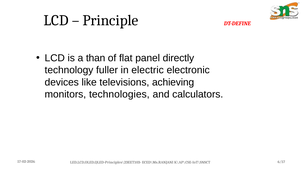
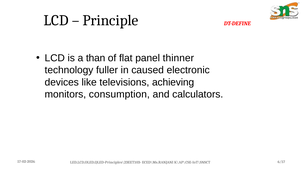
directly: directly -> thinner
electric: electric -> caused
technologies: technologies -> consumption
